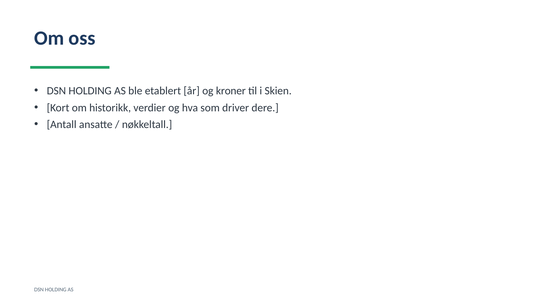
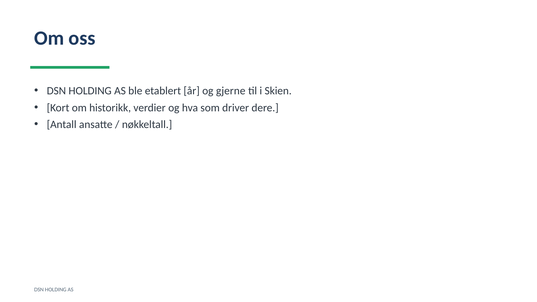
kroner: kroner -> gjerne
